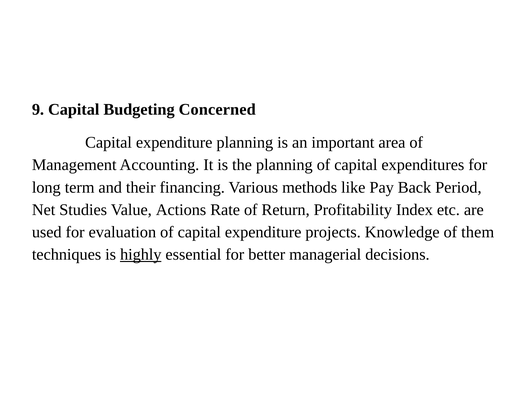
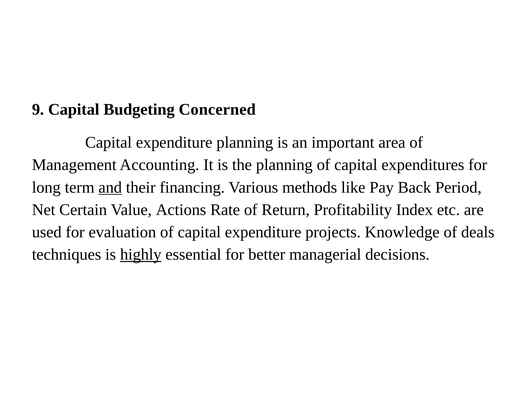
and underline: none -> present
Studies: Studies -> Certain
them: them -> deals
